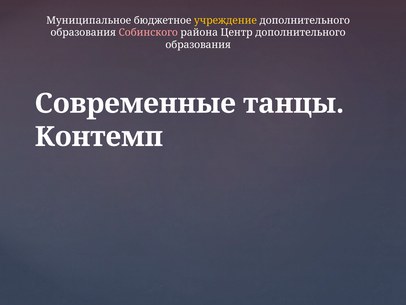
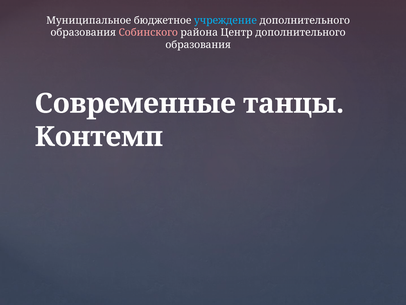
учреждение colour: yellow -> light blue
